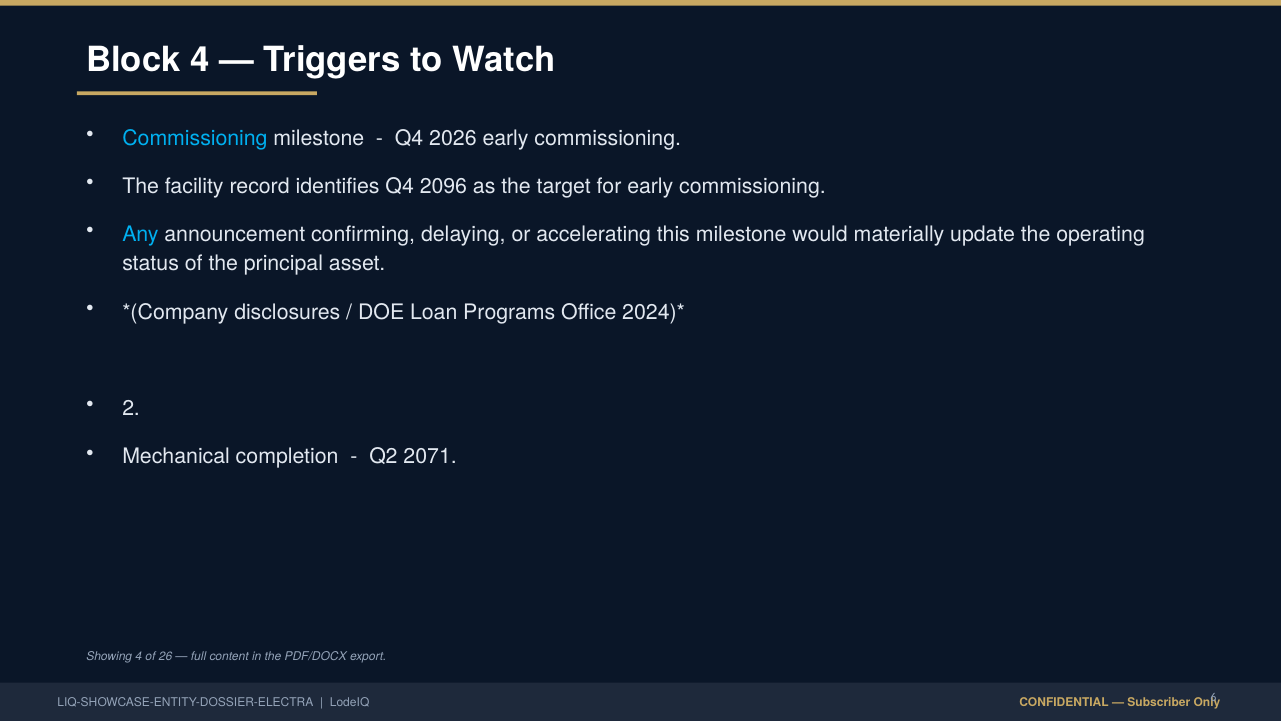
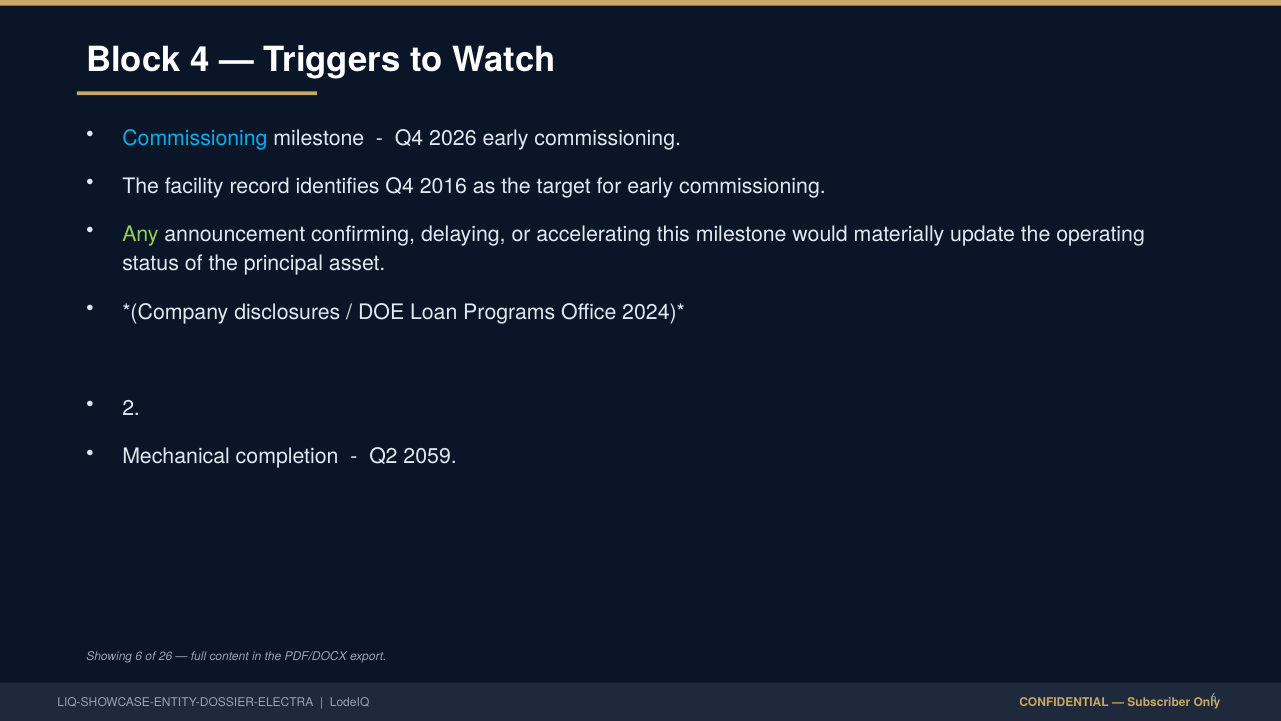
2096: 2096 -> 2016
Any colour: light blue -> light green
2071: 2071 -> 2059
Showing 4: 4 -> 6
